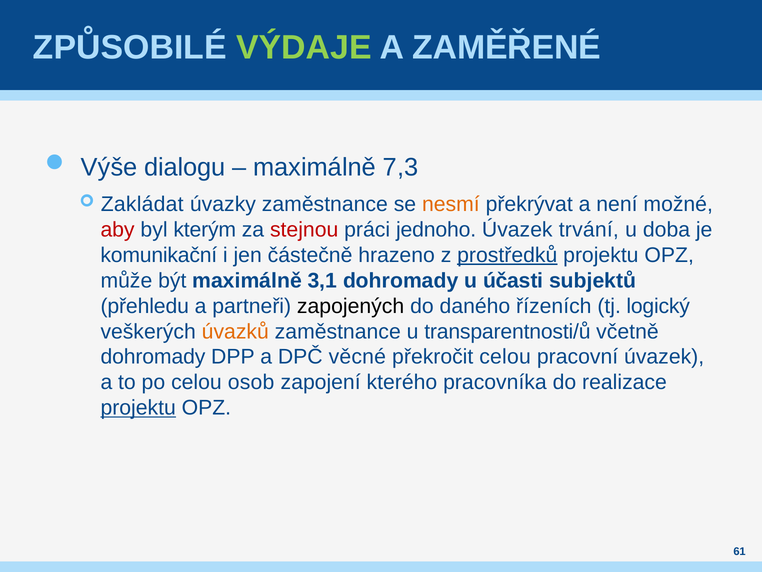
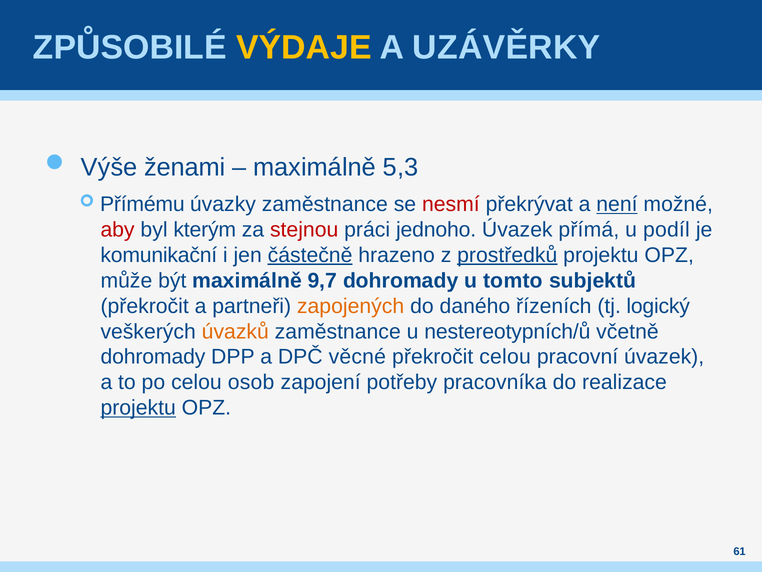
VÝDAJE colour: light green -> yellow
ZAMĚŘENÉ: ZAMĚŘENÉ -> UZÁVĚRKY
dialogu: dialogu -> ženami
7,3: 7,3 -> 5,3
Zakládat: Zakládat -> Přímému
nesmí colour: orange -> red
není underline: none -> present
trvání: trvání -> přímá
doba: doba -> podíl
částečně underline: none -> present
3,1: 3,1 -> 9,7
účasti: účasti -> tomto
přehledu at (145, 306): přehledu -> překročit
zapojených colour: black -> orange
transparentnosti/ů: transparentnosti/ů -> nestereotypních/ů
kterého: kterého -> potřeby
